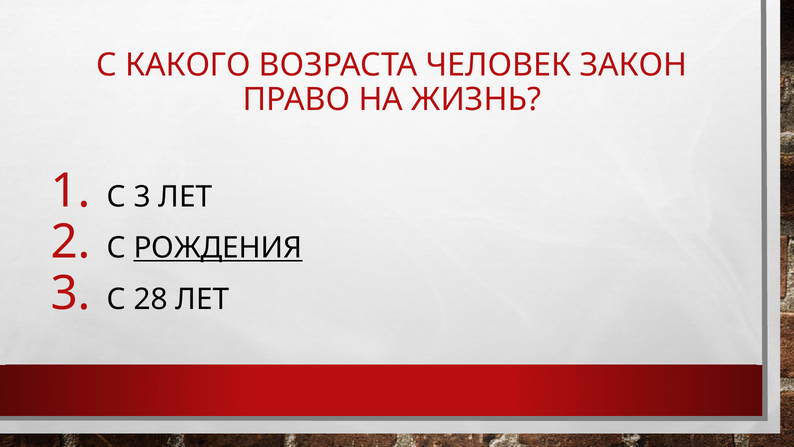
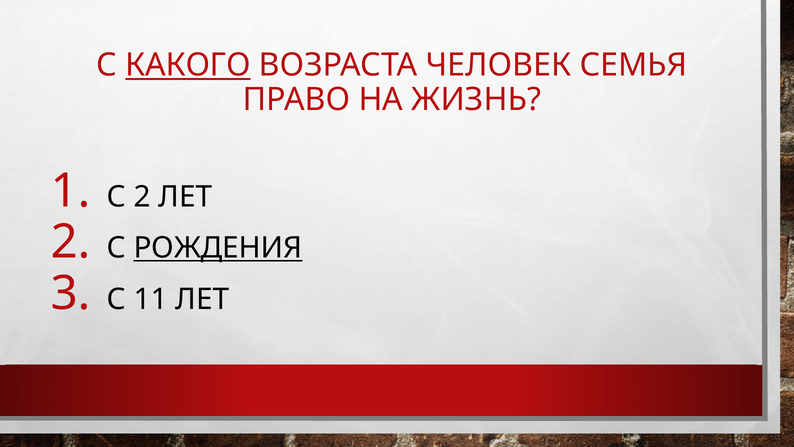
КАКОГО underline: none -> present
ЗАКОН: ЗАКОН -> СЕМЬЯ
С 3: 3 -> 2
28: 28 -> 11
